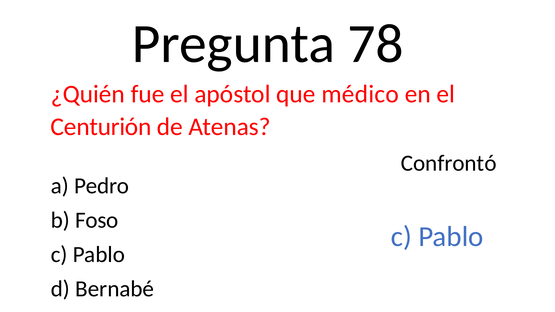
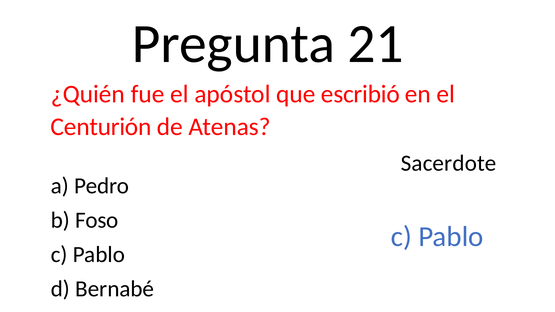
78: 78 -> 21
médico: médico -> escribió
Confrontó: Confrontó -> Sacerdote
